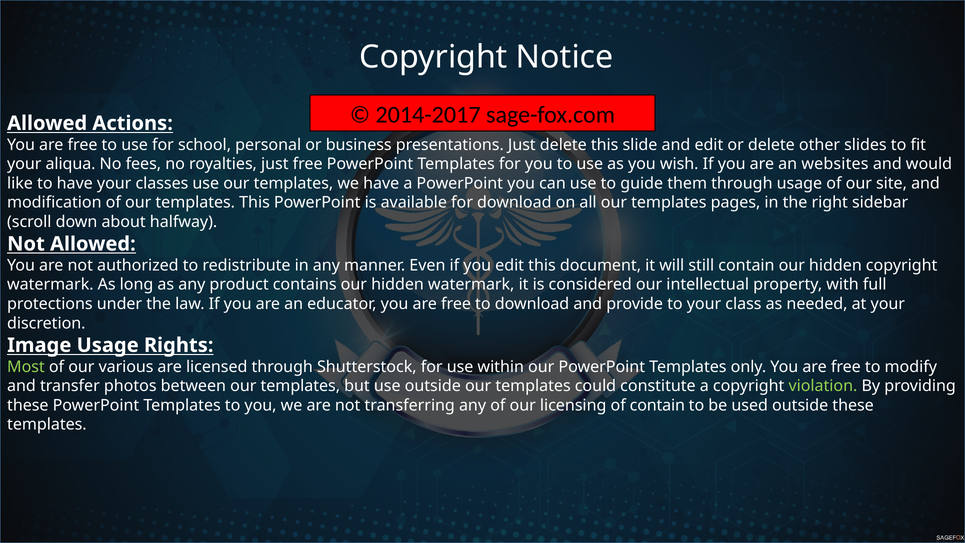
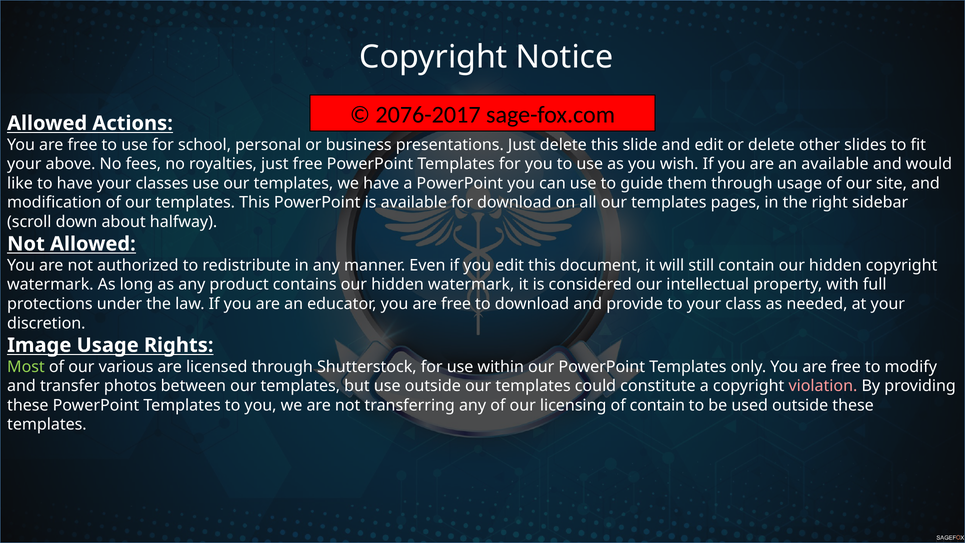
2014-2017: 2014-2017 -> 2076-2017
aliqua: aliqua -> above
an websites: websites -> available
violation colour: light green -> pink
